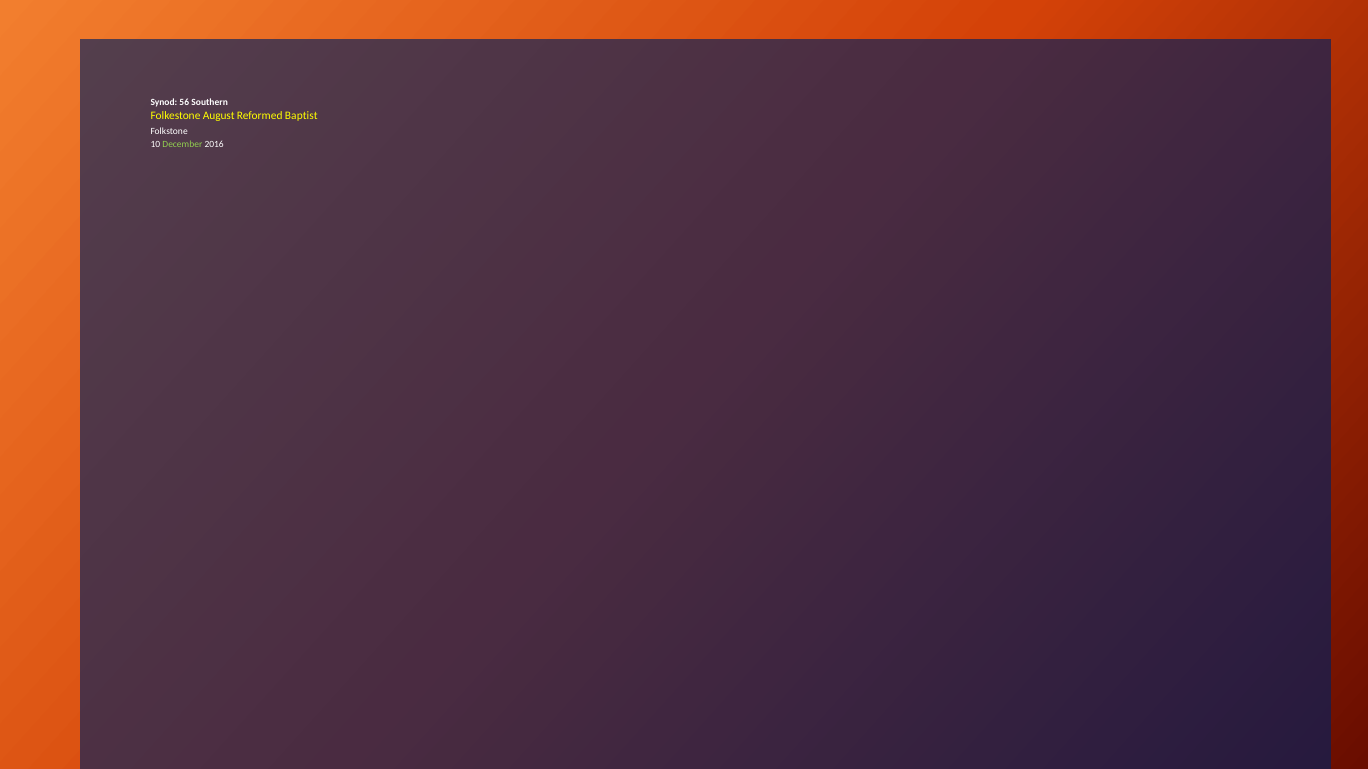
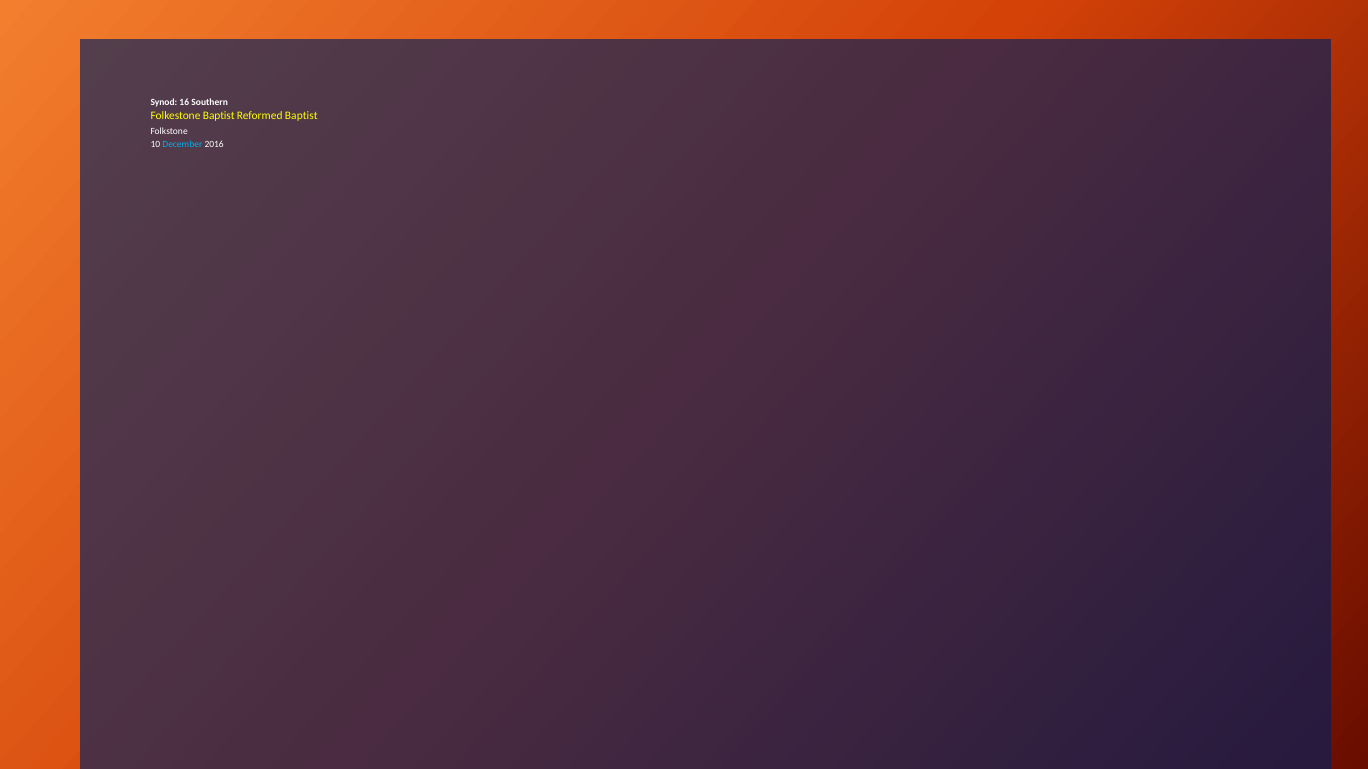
56: 56 -> 16
Folkestone August: August -> Baptist
December colour: light green -> light blue
